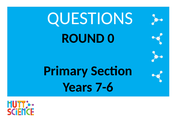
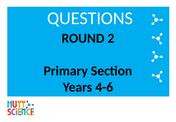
0: 0 -> 2
7-6: 7-6 -> 4-6
